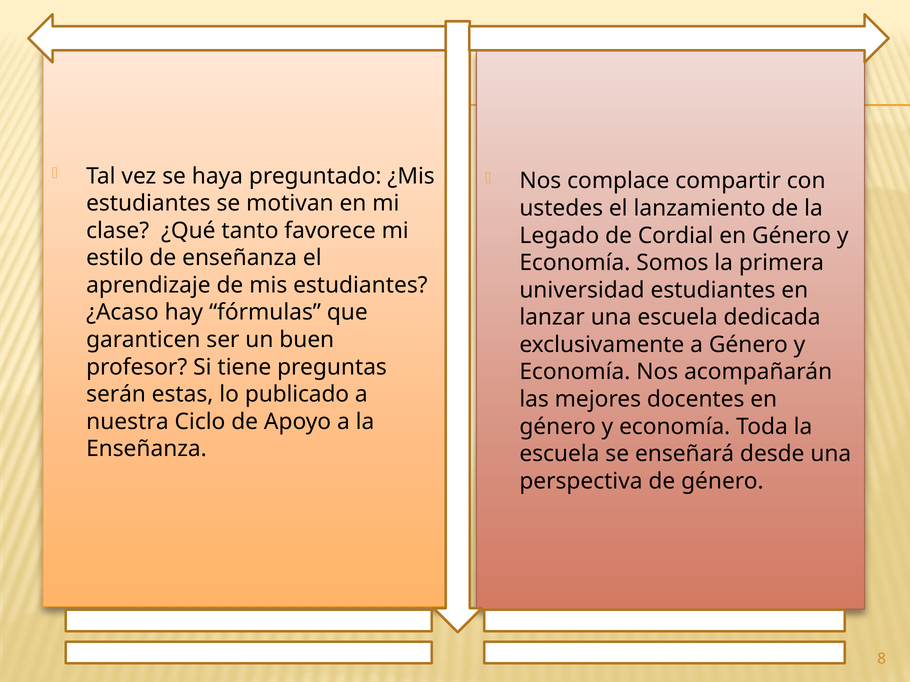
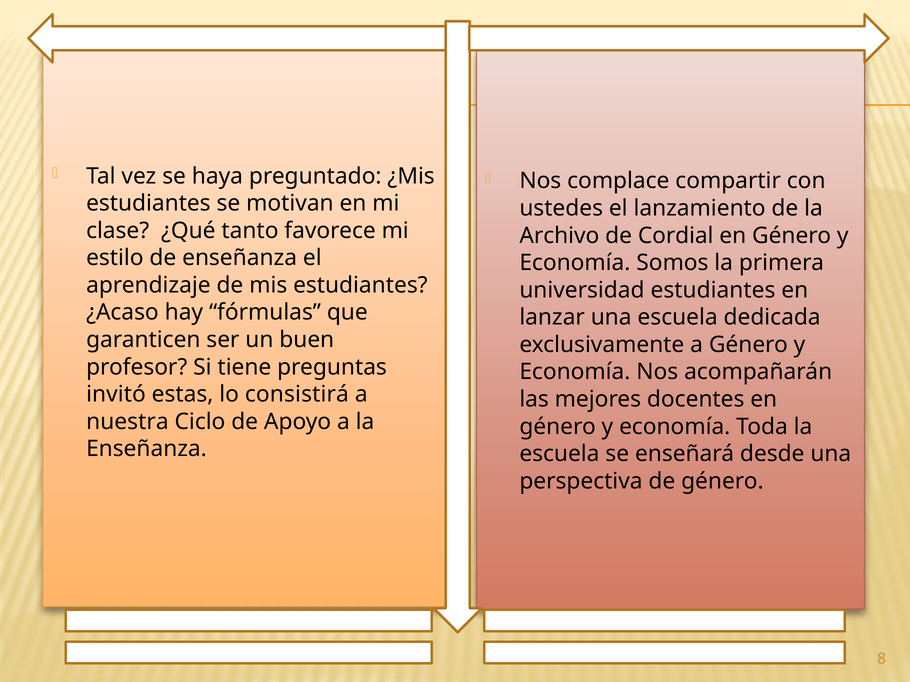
Legado: Legado -> Archivo
serán: serán -> invitó
publicado: publicado -> consistirá
